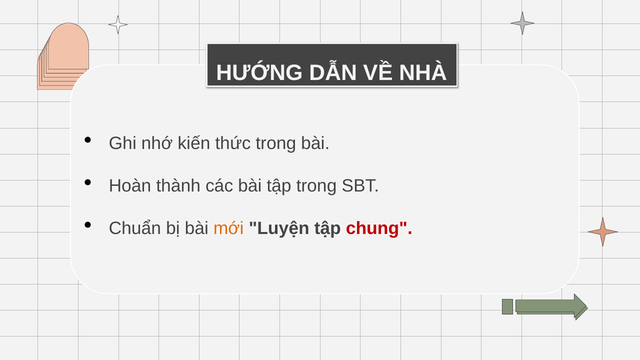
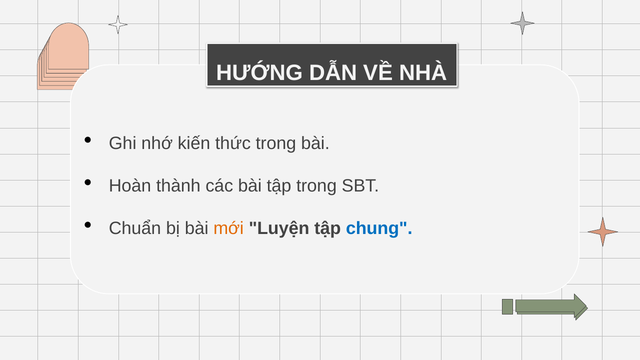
chung colour: red -> blue
